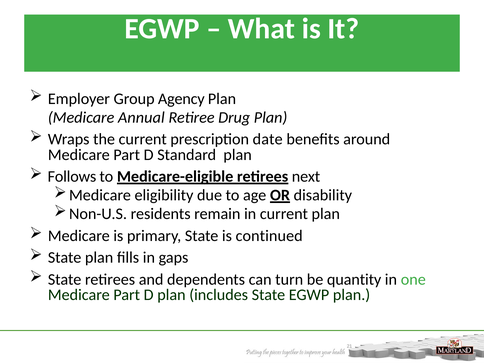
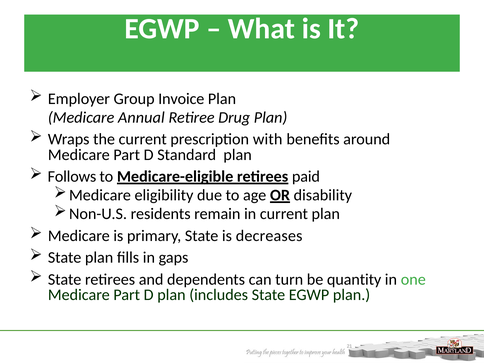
Agency: Agency -> Invoice
date: date -> with
next: next -> paid
continued: continued -> decreases
